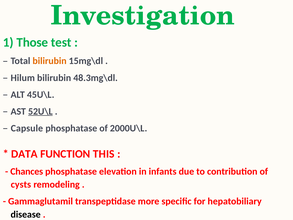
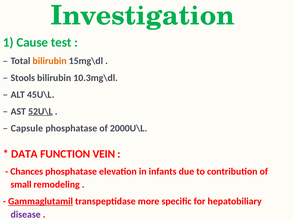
Those: Those -> Cause
Hilum: Hilum -> Stools
48.3mg\dl: 48.3mg\dl -> 10.3mg\dl
THIS: THIS -> VEIN
cysts: cysts -> small
Gammaglutamil underline: none -> present
disease colour: black -> purple
